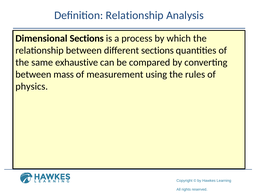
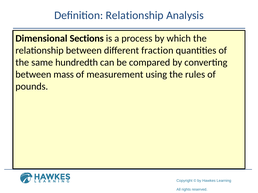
different sections: sections -> fraction
exhaustive: exhaustive -> hundredth
physics: physics -> pounds
